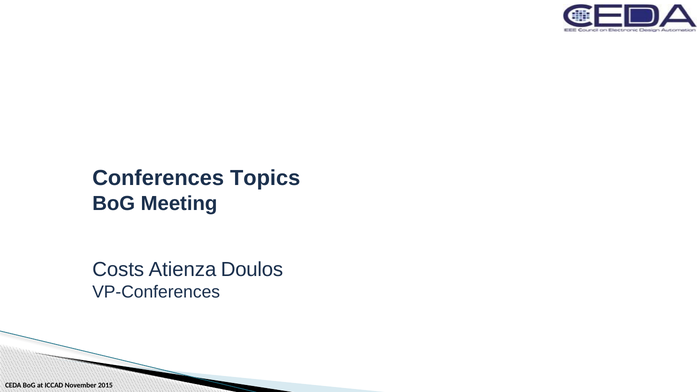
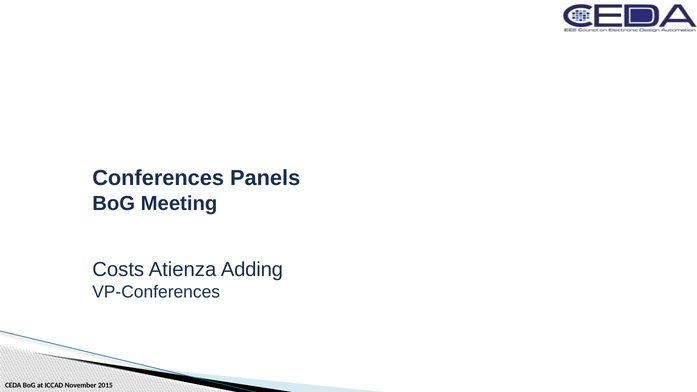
Topics: Topics -> Panels
Doulos: Doulos -> Adding
